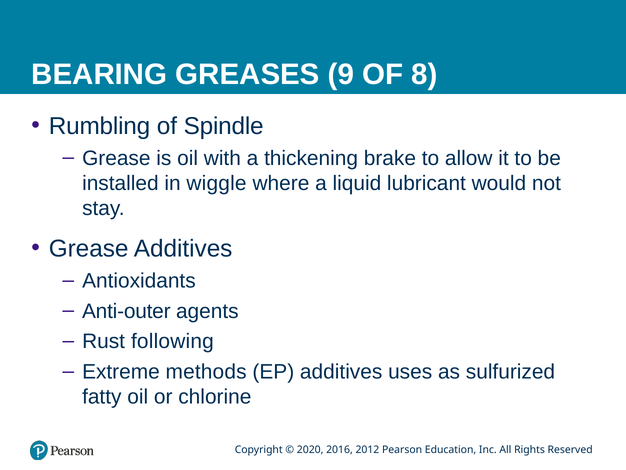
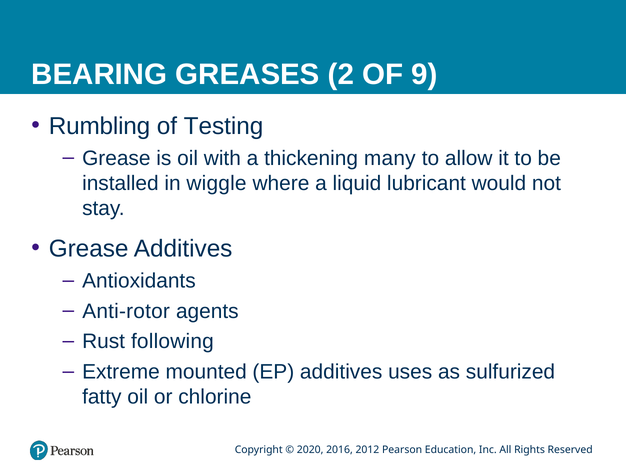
9: 9 -> 2
8: 8 -> 9
Spindle: Spindle -> Testing
brake: brake -> many
Anti-outer: Anti-outer -> Anti-rotor
methods: methods -> mounted
